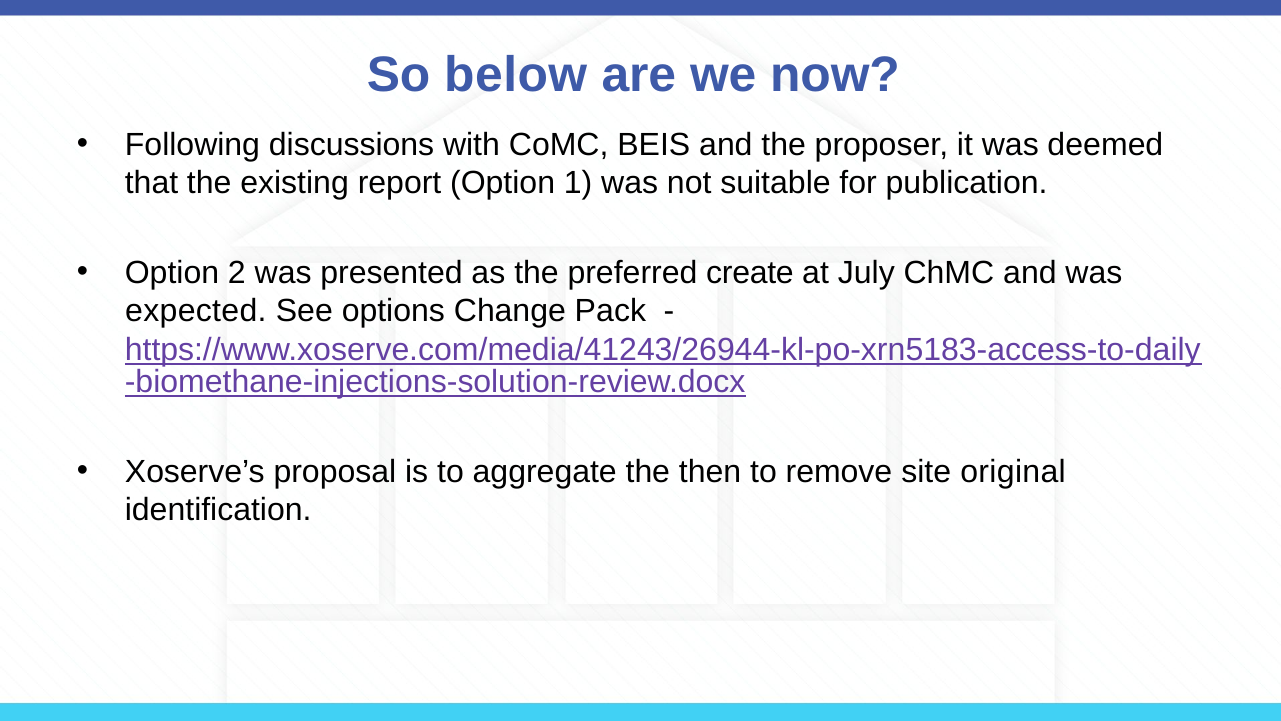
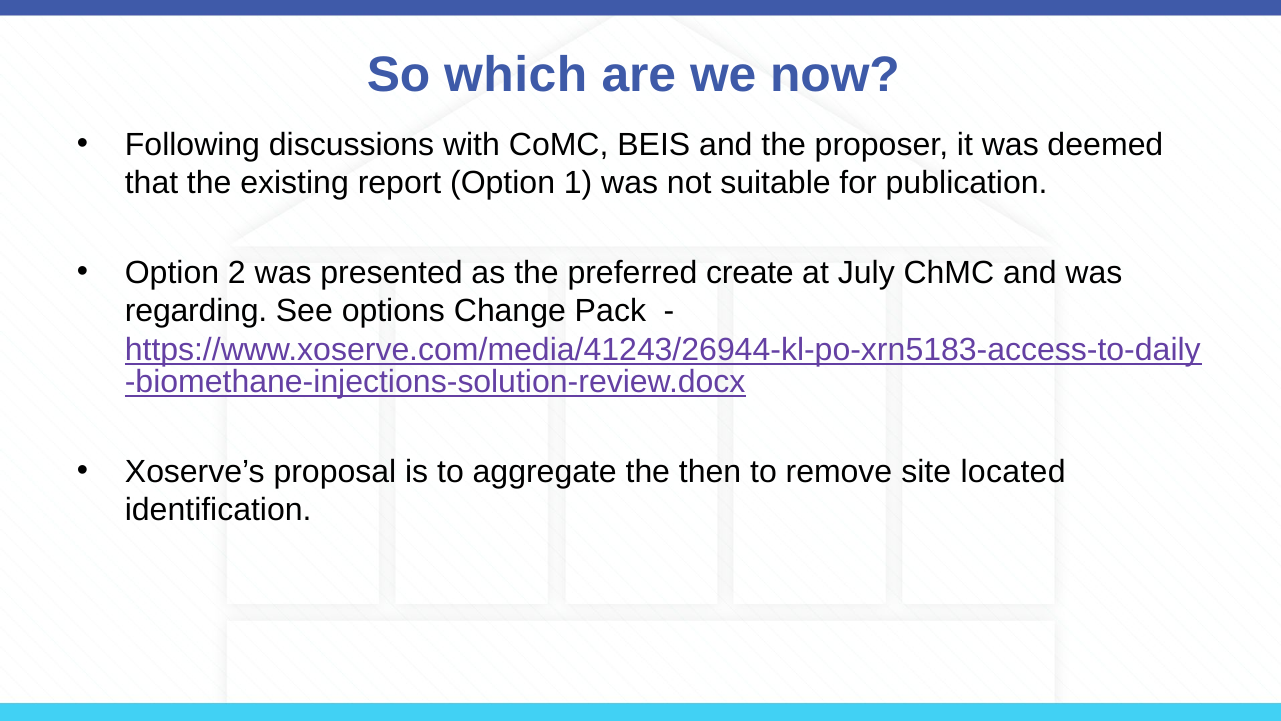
below: below -> which
expected: expected -> regarding
original: original -> located
